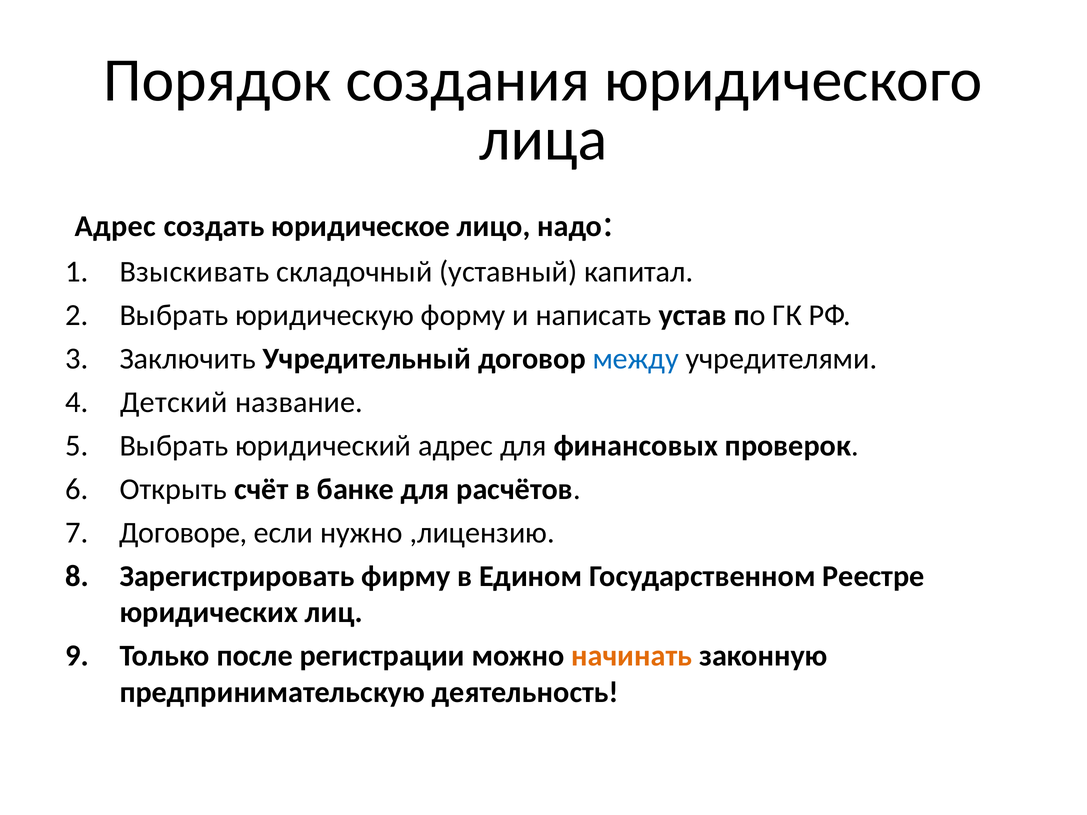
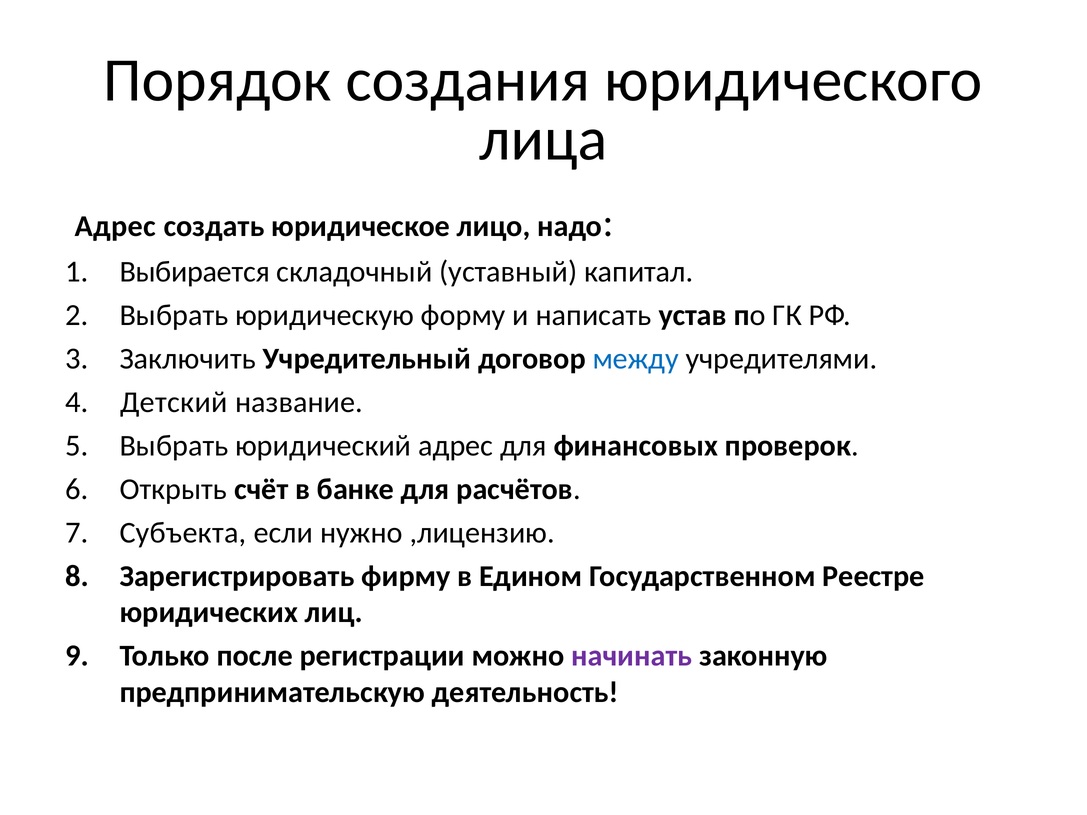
Взыскивать: Взыскивать -> Выбирается
Договоре: Договоре -> Субъекта
начинать colour: orange -> purple
